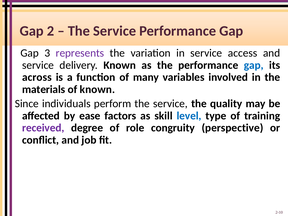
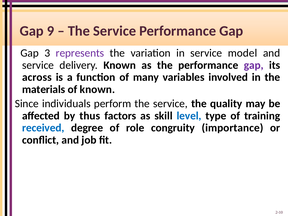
2: 2 -> 9
access: access -> model
gap at (254, 65) colour: blue -> purple
ease: ease -> thus
received colour: purple -> blue
perspective: perspective -> importance
